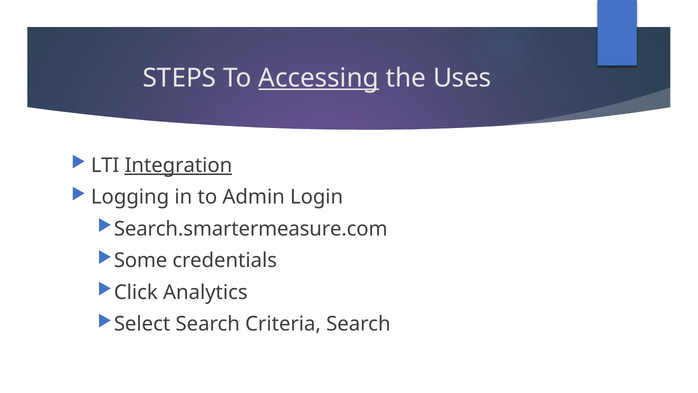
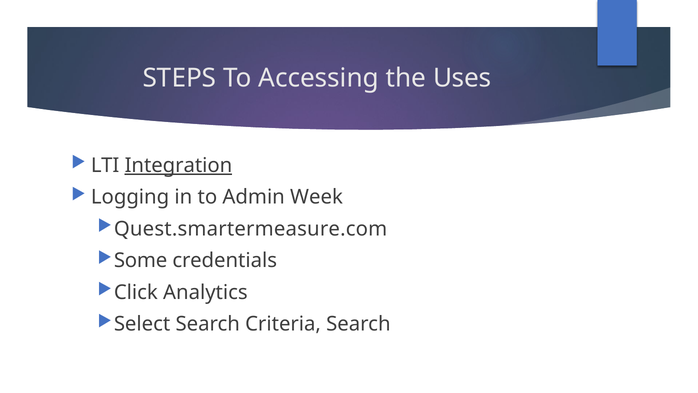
Accessing underline: present -> none
Login: Login -> Week
Search.smartermeasure.com: Search.smartermeasure.com -> Quest.smartermeasure.com
